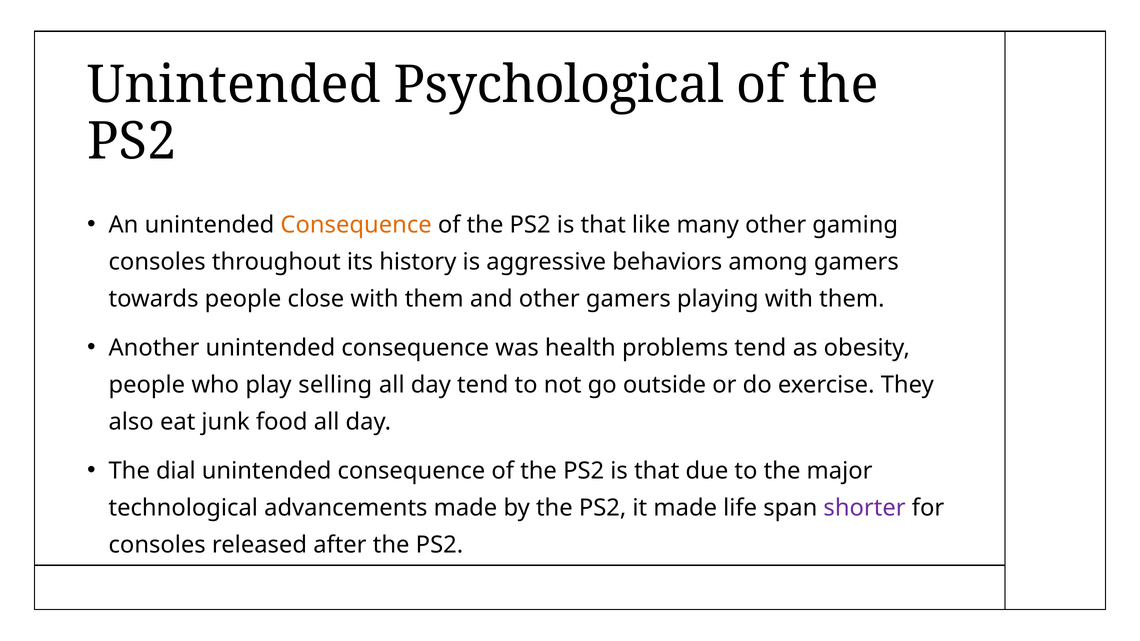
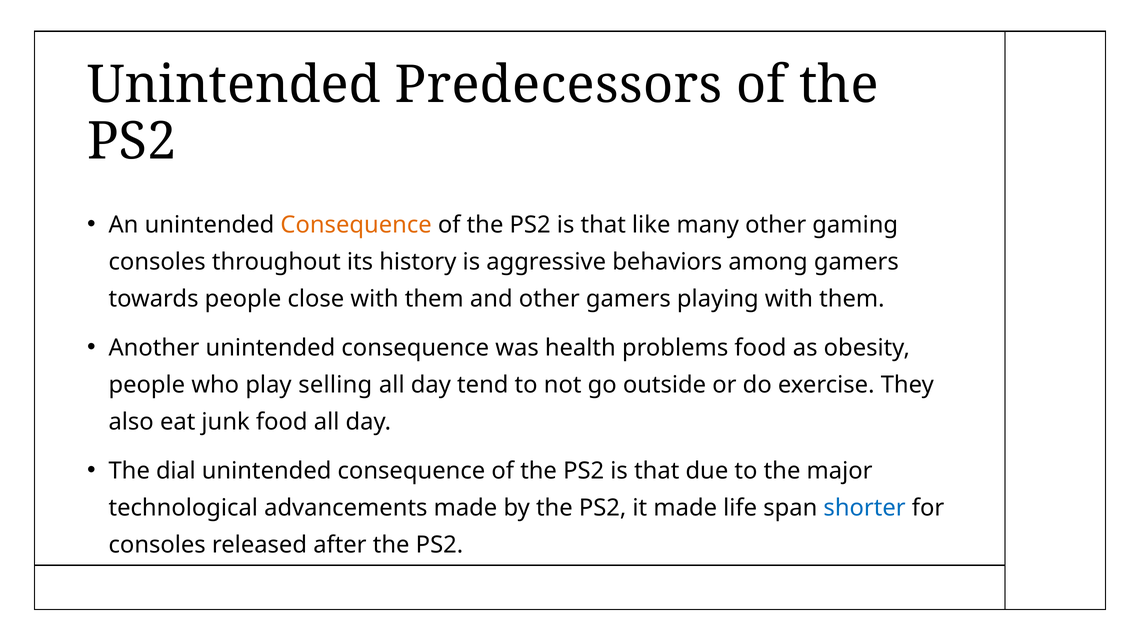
Psychological: Psychological -> Predecessors
problems tend: tend -> food
shorter colour: purple -> blue
